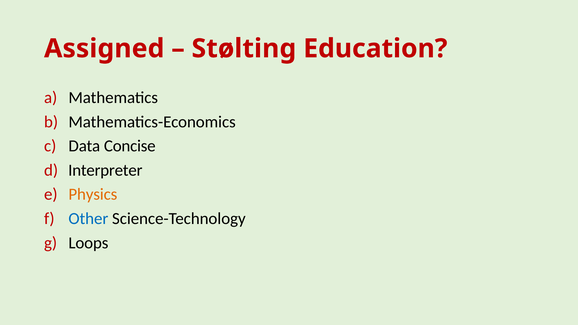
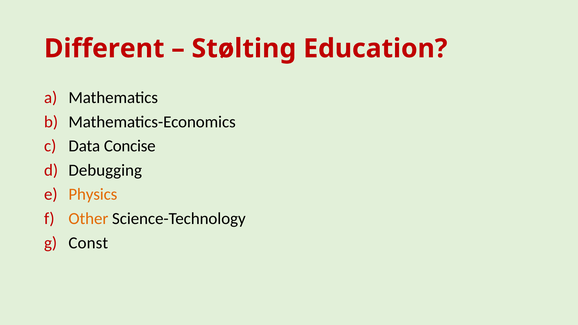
Assigned: Assigned -> Different
Interpreter: Interpreter -> Debugging
Other colour: blue -> orange
Loops: Loops -> Const
